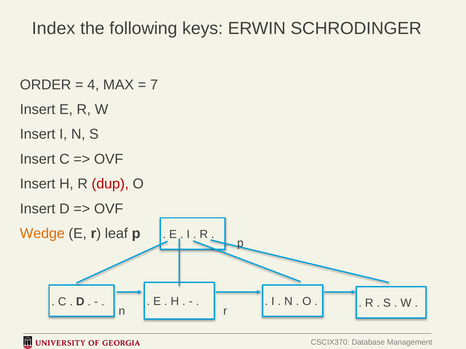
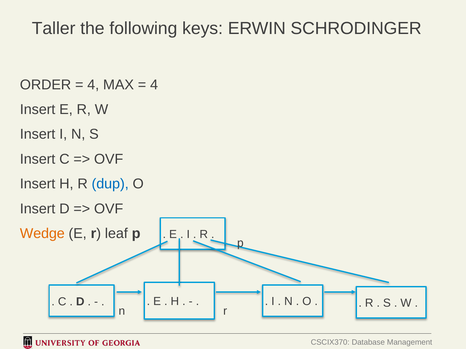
Index: Index -> Taller
7 at (154, 85): 7 -> 4
dup colour: red -> blue
